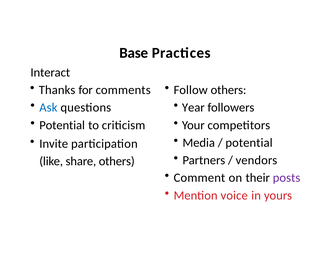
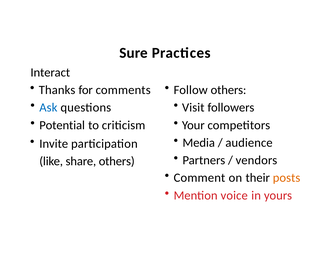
Base: Base -> Sure
Year: Year -> Visit
potential at (249, 143): potential -> audience
posts colour: purple -> orange
